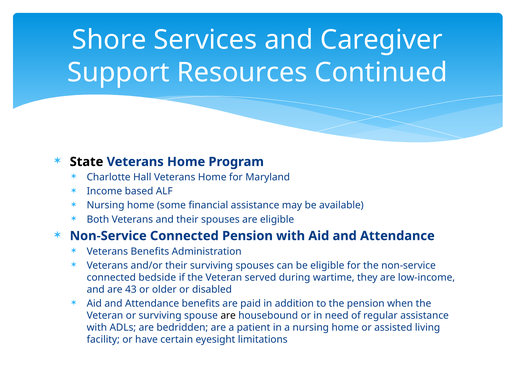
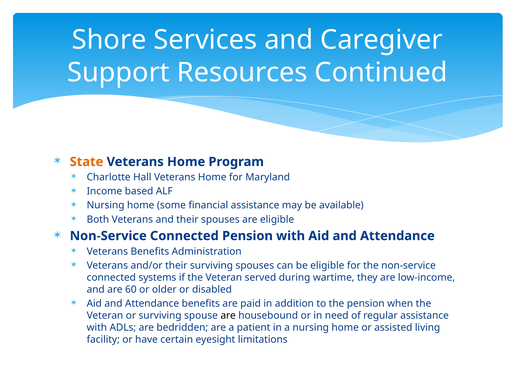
State colour: black -> orange
bedside: bedside -> systems
43: 43 -> 60
